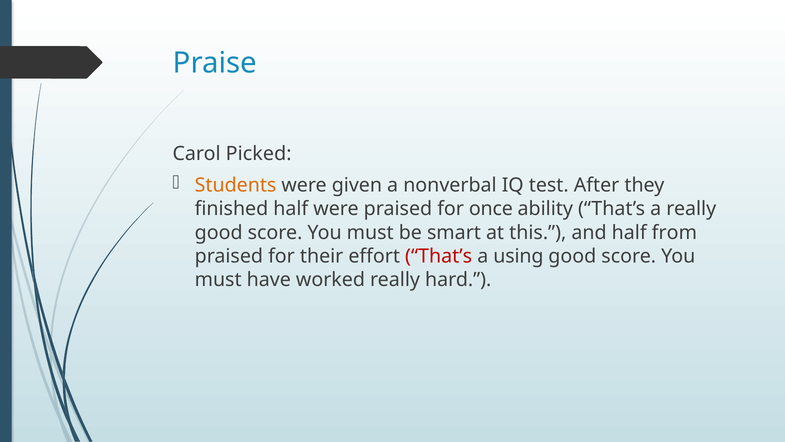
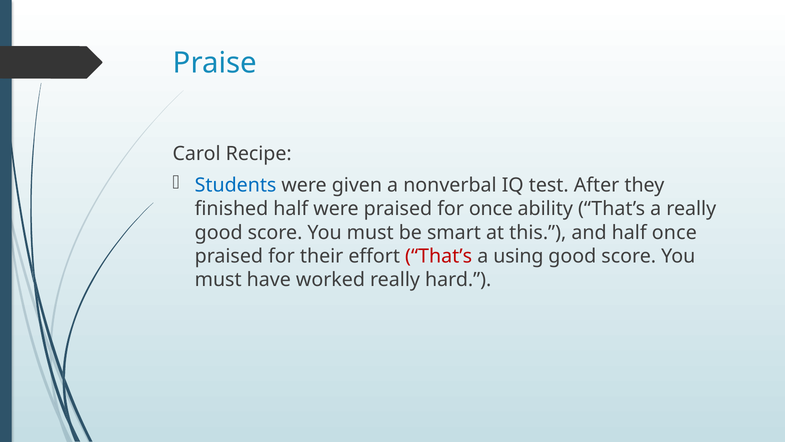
Picked: Picked -> Recipe
Students colour: orange -> blue
half from: from -> once
